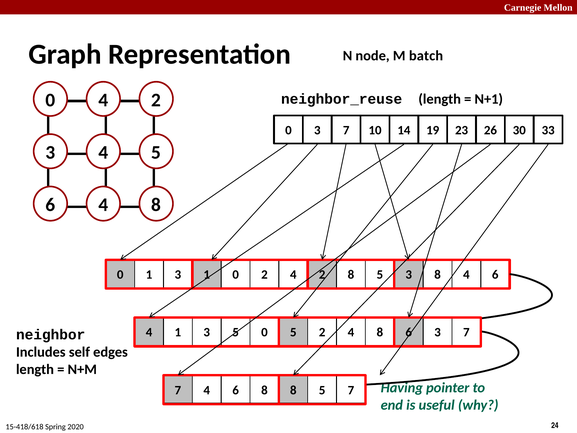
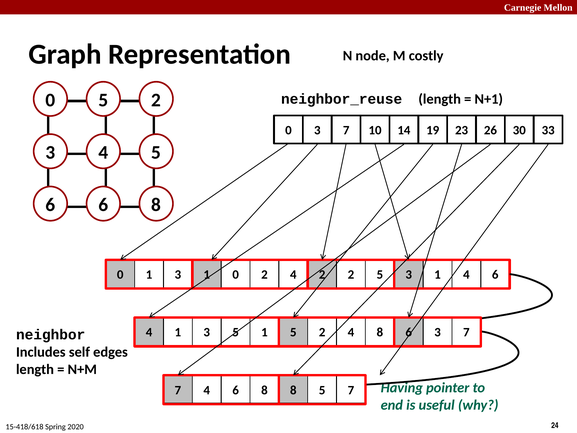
batch: batch -> costly
4 at (103, 100): 4 -> 5
6 4: 4 -> 6
8 at (351, 275): 8 -> 2
2 8: 8 -> 1
5 0: 0 -> 1
